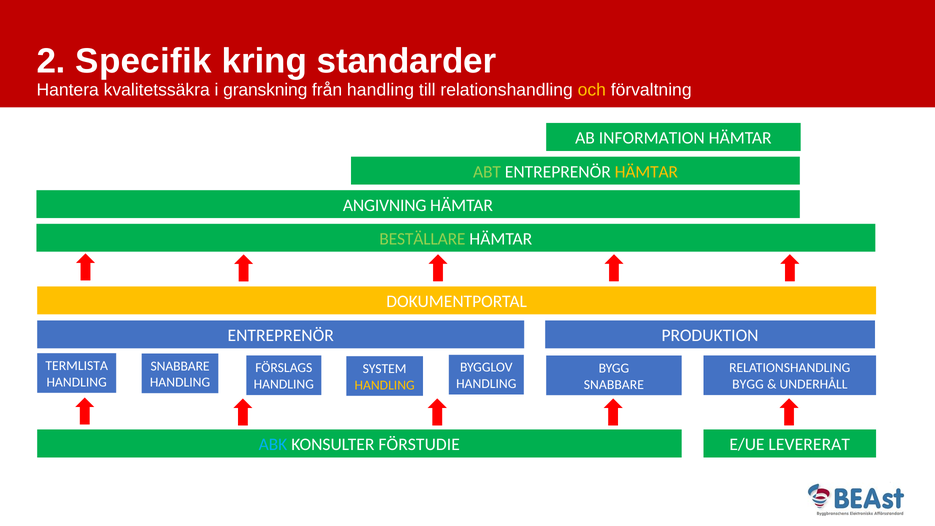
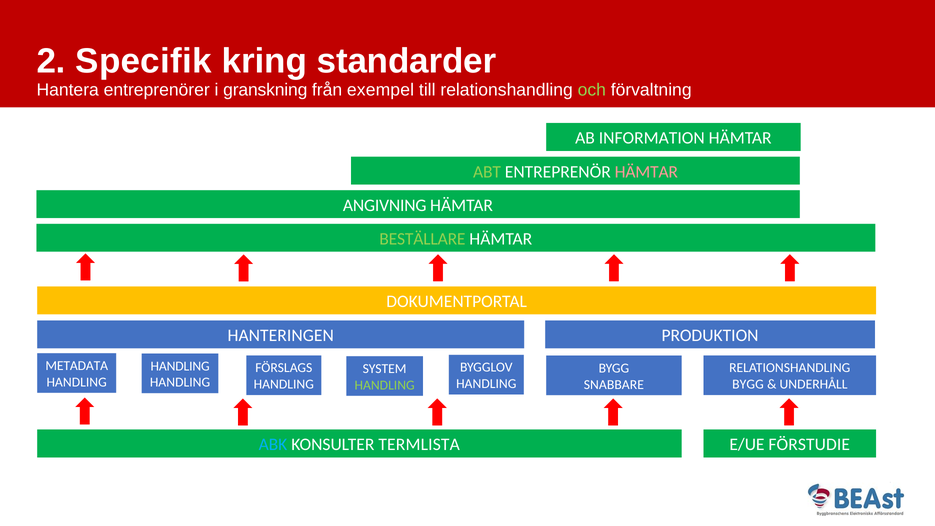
kvalitetssäkra: kvalitetssäkra -> entreprenörer
från handling: handling -> exempel
och colour: yellow -> light green
HÄMTAR at (646, 172) colour: yellow -> pink
ENTREPRENÖR at (281, 336): ENTREPRENÖR -> HANTERINGEN
TERMLISTA: TERMLISTA -> METADATA
SNABBARE at (180, 366): SNABBARE -> HANDLING
HANDLING at (385, 385) colour: yellow -> light green
FÖRSTUDIE: FÖRSTUDIE -> TERMLISTA
LEVERERAT: LEVERERAT -> FÖRSTUDIE
